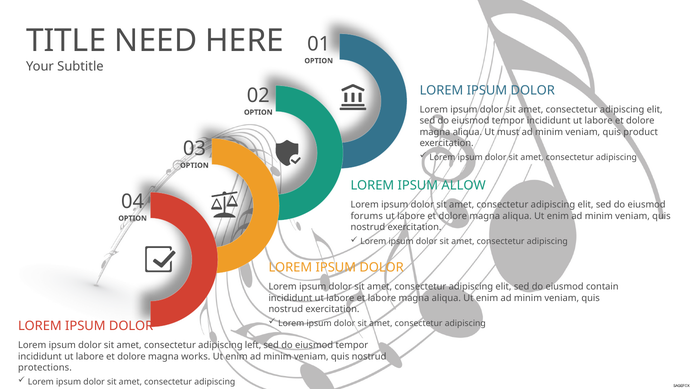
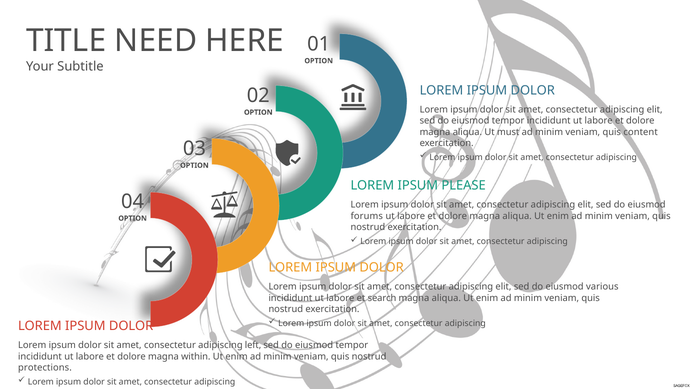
product: product -> content
ALLOW: ALLOW -> PLEASE
contain: contain -> various
et labore: labore -> search
works: works -> within
